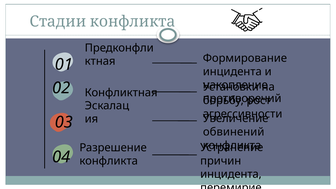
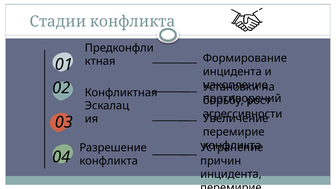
обвинений at (234, 132): обвинений -> перемирие
